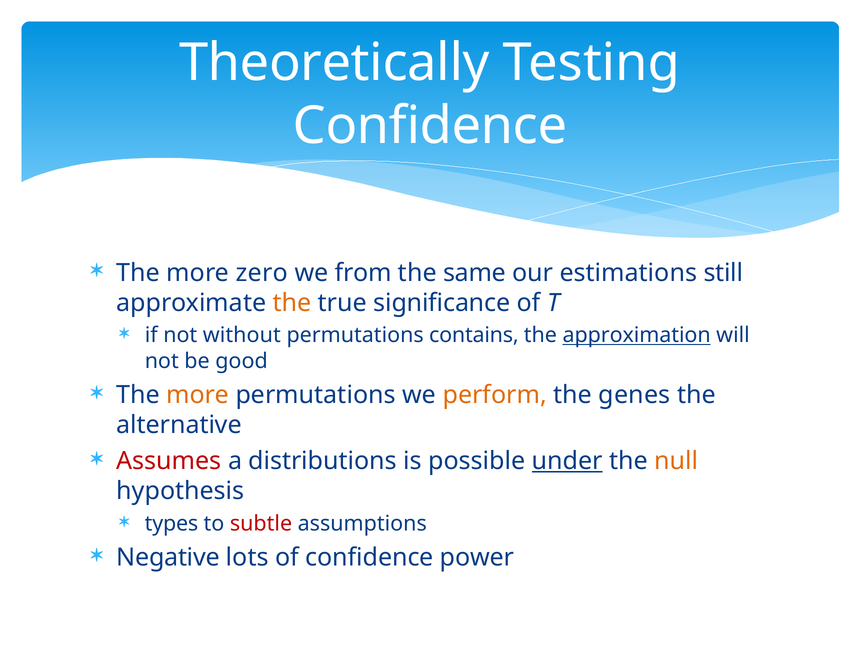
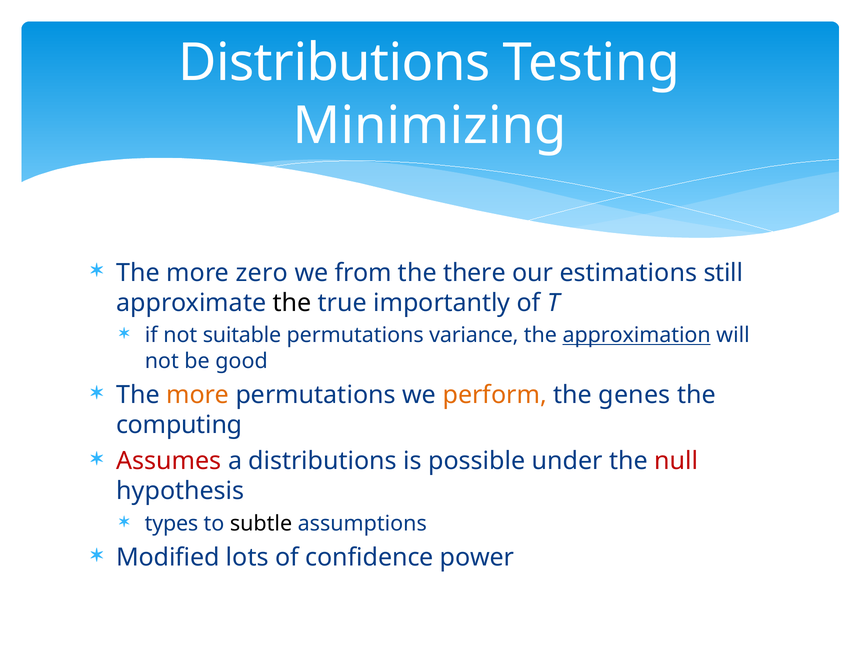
Theoretically at (334, 63): Theoretically -> Distributions
Confidence at (430, 126): Confidence -> Minimizing
same: same -> there
the at (292, 303) colour: orange -> black
significance: significance -> importantly
without: without -> suitable
contains: contains -> variance
alternative: alternative -> computing
under underline: present -> none
null colour: orange -> red
subtle colour: red -> black
Negative: Negative -> Modified
